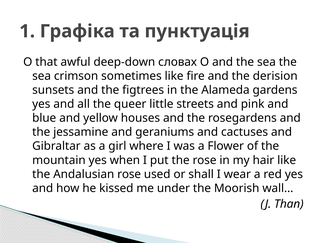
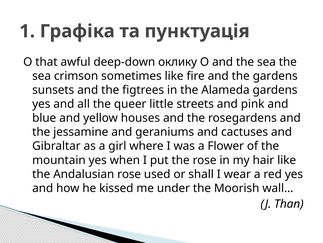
словах: словах -> оклику
the derision: derision -> gardens
